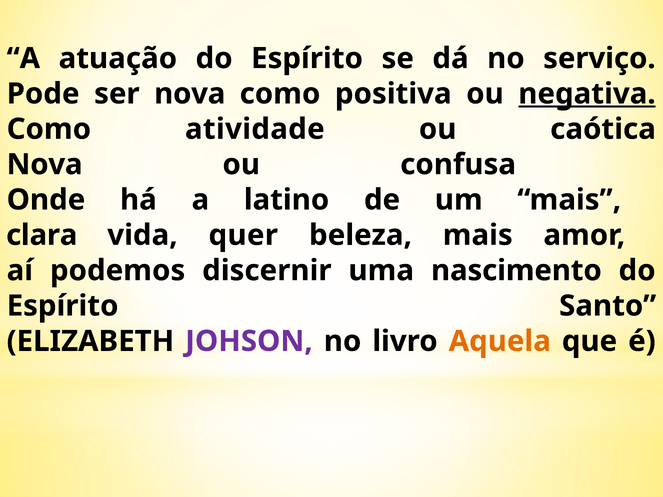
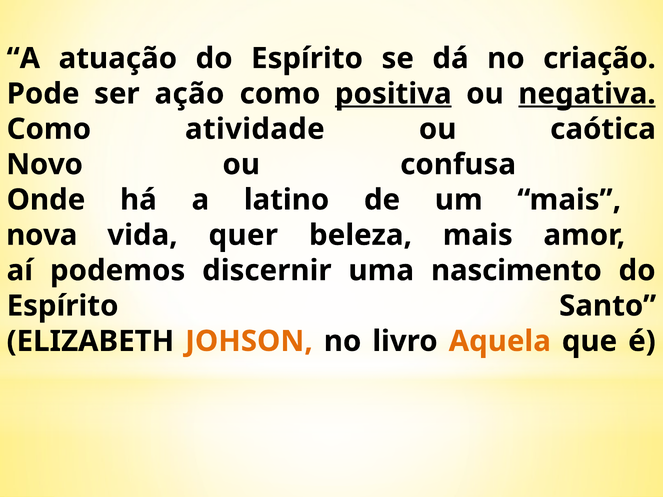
serviço: serviço -> criação
ser nova: nova -> ação
positiva underline: none -> present
Nova at (45, 165): Nova -> Novo
clara: clara -> nova
JOHSON colour: purple -> orange
